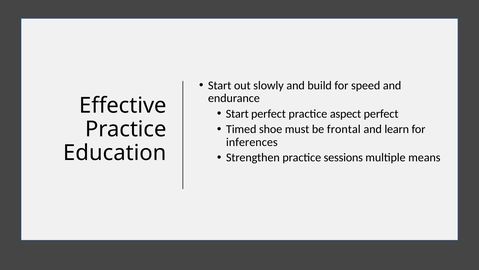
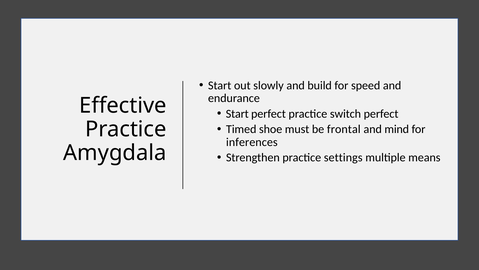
aspect: aspect -> switch
learn: learn -> mind
Education: Education -> Amygdala
sessions: sessions -> settings
